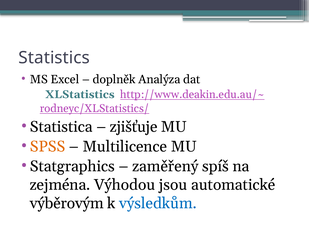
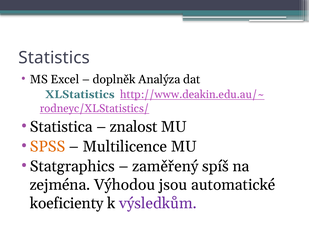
zjišťuje: zjišťuje -> znalost
výběrovým: výběrovým -> koeficienty
výsledkům colour: blue -> purple
